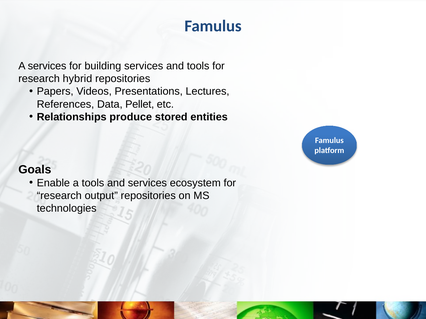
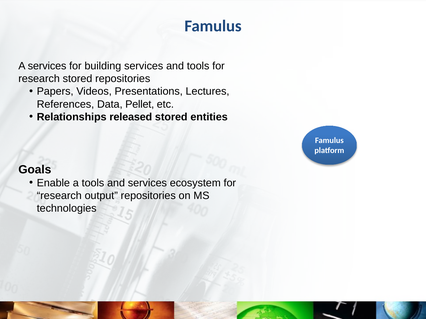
research hybrid: hybrid -> stored
produce: produce -> released
